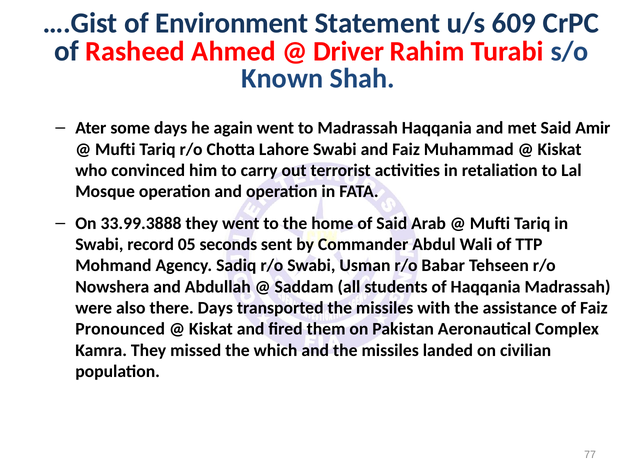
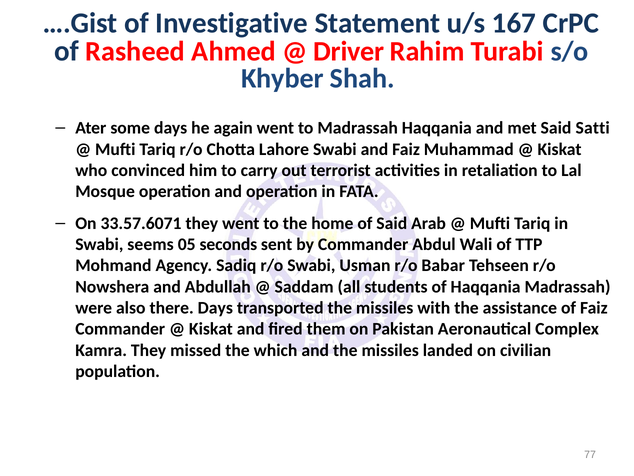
Environment: Environment -> Investigative
609: 609 -> 167
Known: Known -> Khyber
Amir: Amir -> Satti
33.99.3888: 33.99.3888 -> 33.57.6071
record: record -> seems
Pronounced at (120, 329): Pronounced -> Commander
